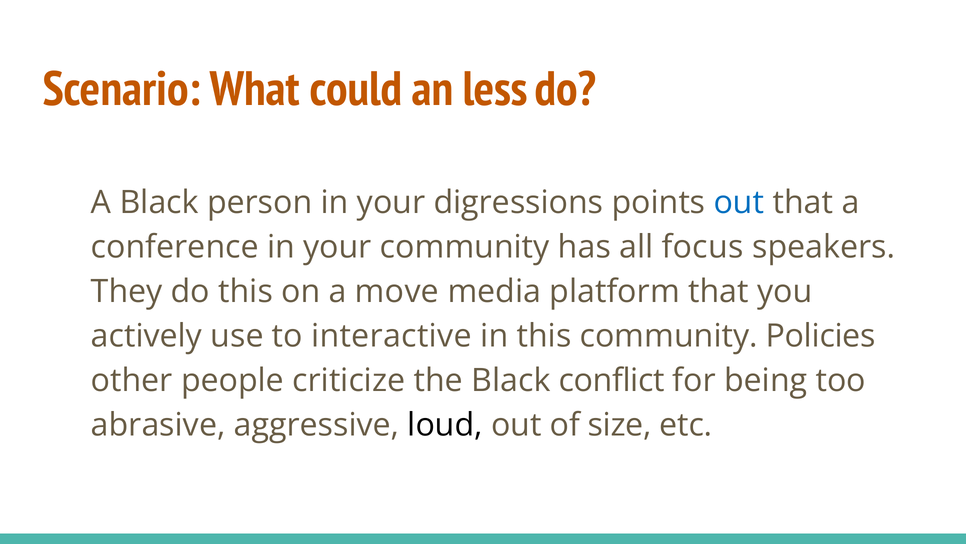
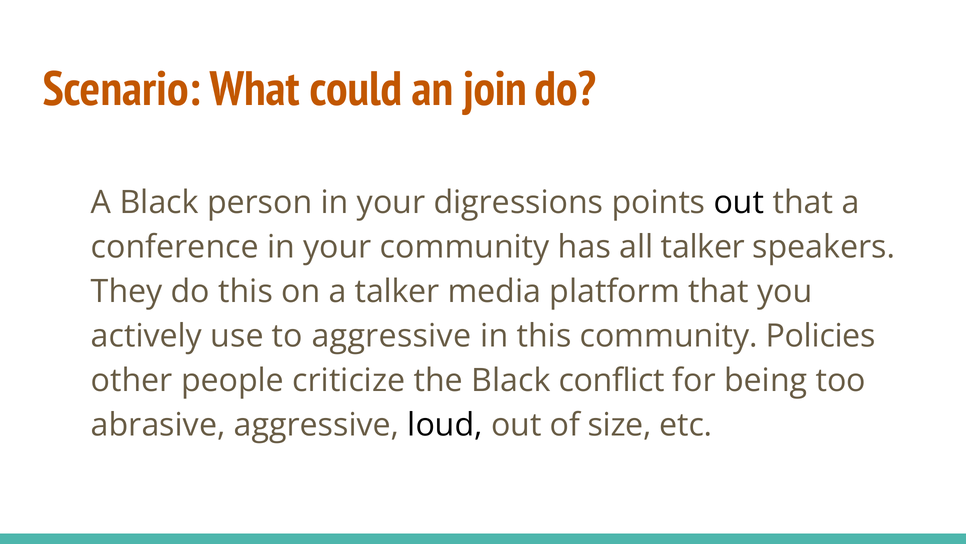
less: less -> join
out at (739, 202) colour: blue -> black
all focus: focus -> talker
a move: move -> talker
to interactive: interactive -> aggressive
